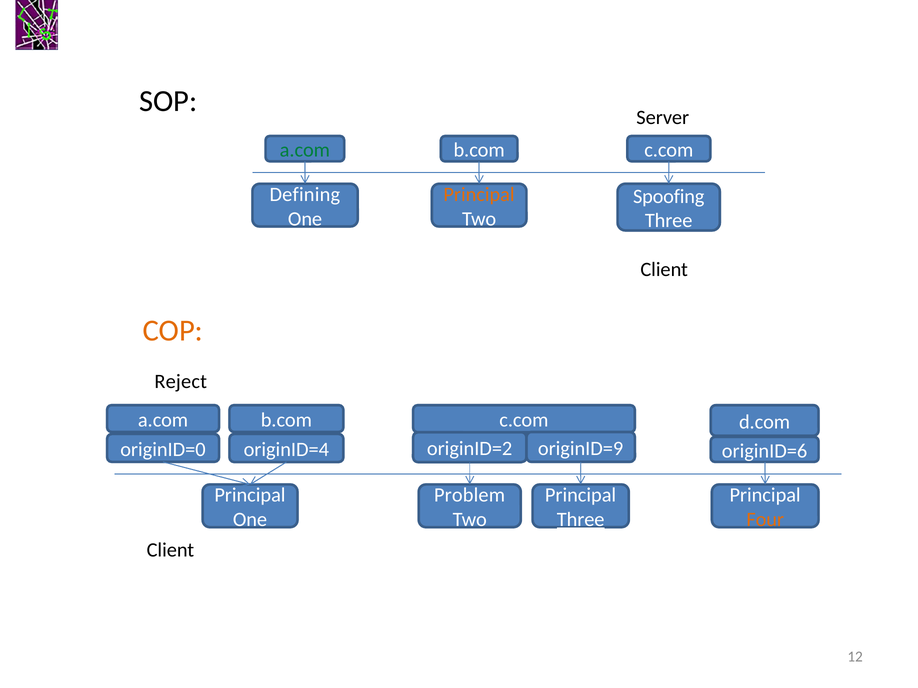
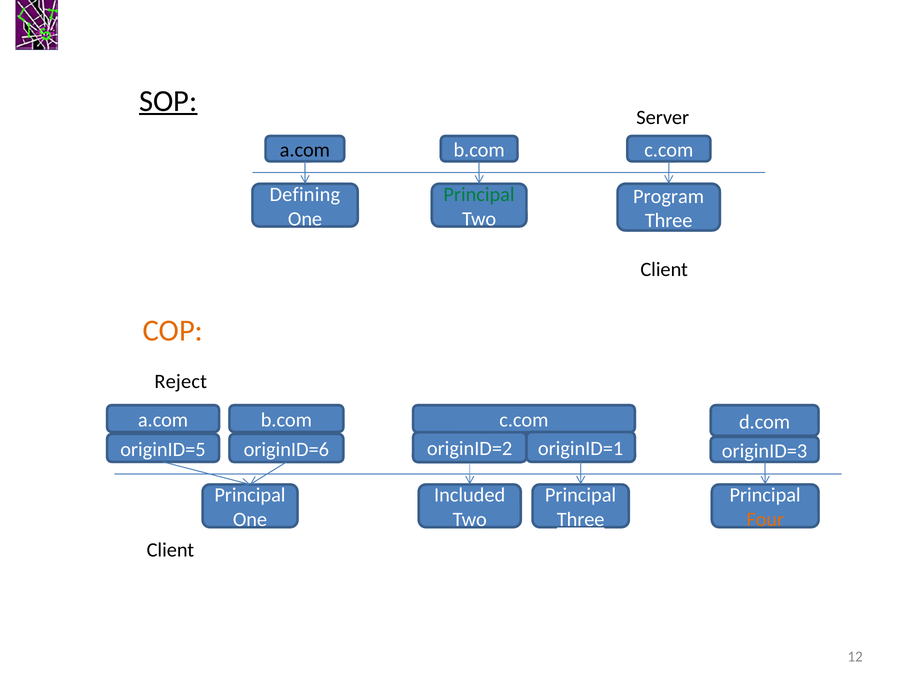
SOP underline: none -> present
a.com at (305, 150) colour: green -> black
Principal at (479, 194) colour: orange -> green
Spoofing: Spoofing -> Program
originID=9: originID=9 -> originID=1
originID=0: originID=0 -> originID=5
originID=4: originID=4 -> originID=6
originID=6: originID=6 -> originID=3
Problem: Problem -> Included
